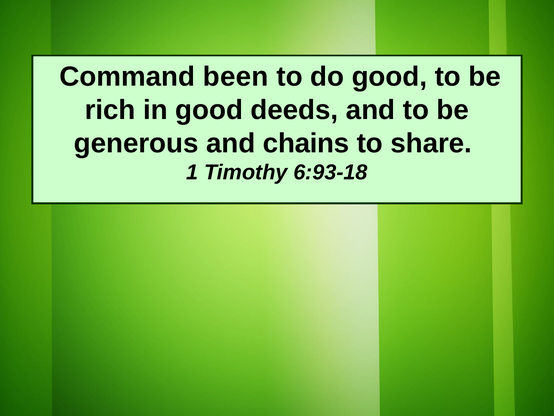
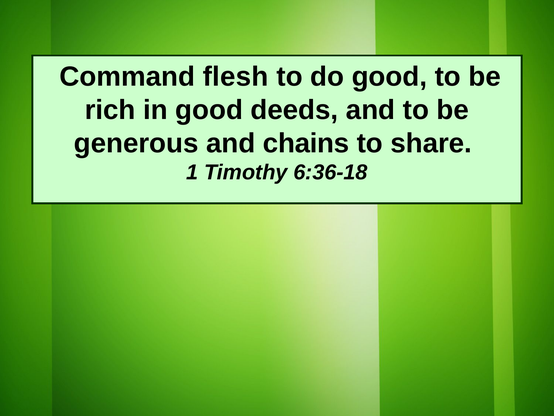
been: been -> flesh
6:93-18: 6:93-18 -> 6:36-18
